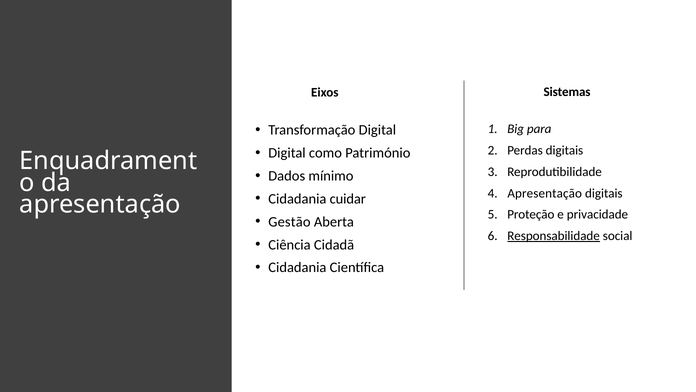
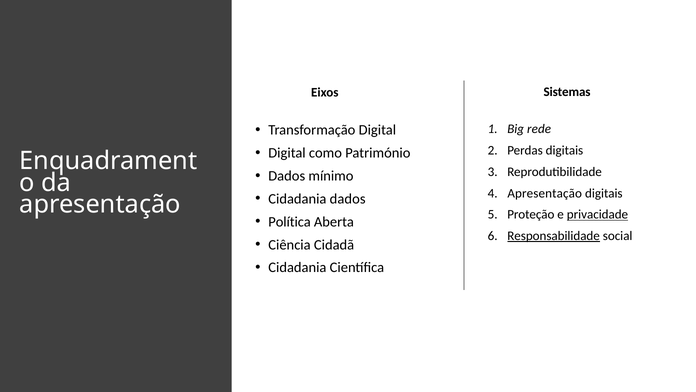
para: para -> rede
Cidadania cuidar: cuidar -> dados
privacidade underline: none -> present
Gestão: Gestão -> Política
